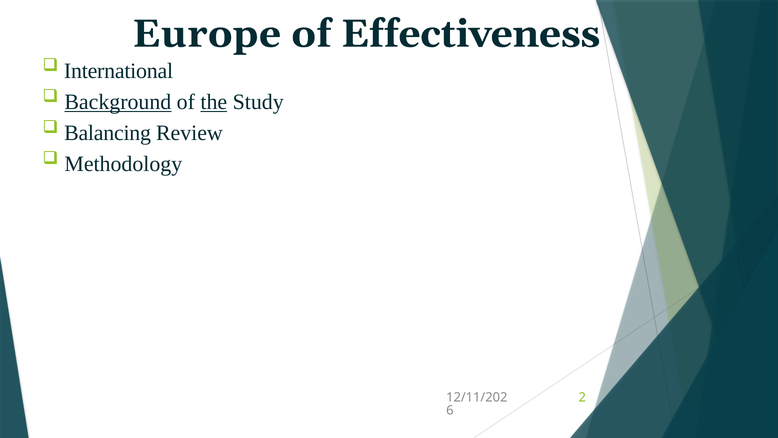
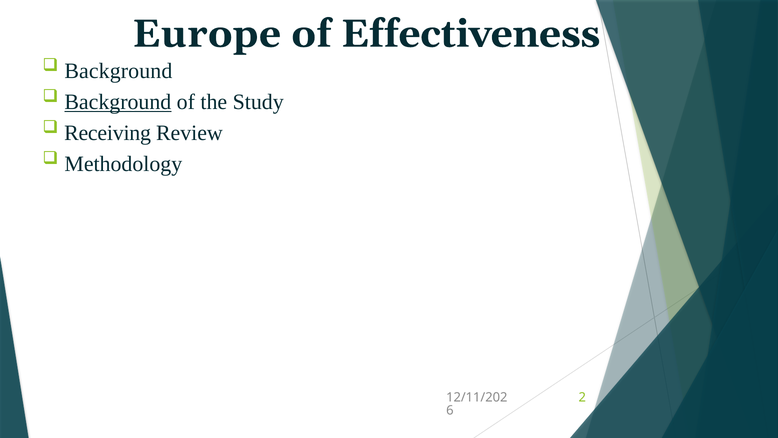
International at (119, 71): International -> Background
the underline: present -> none
Balancing: Balancing -> Receiving
